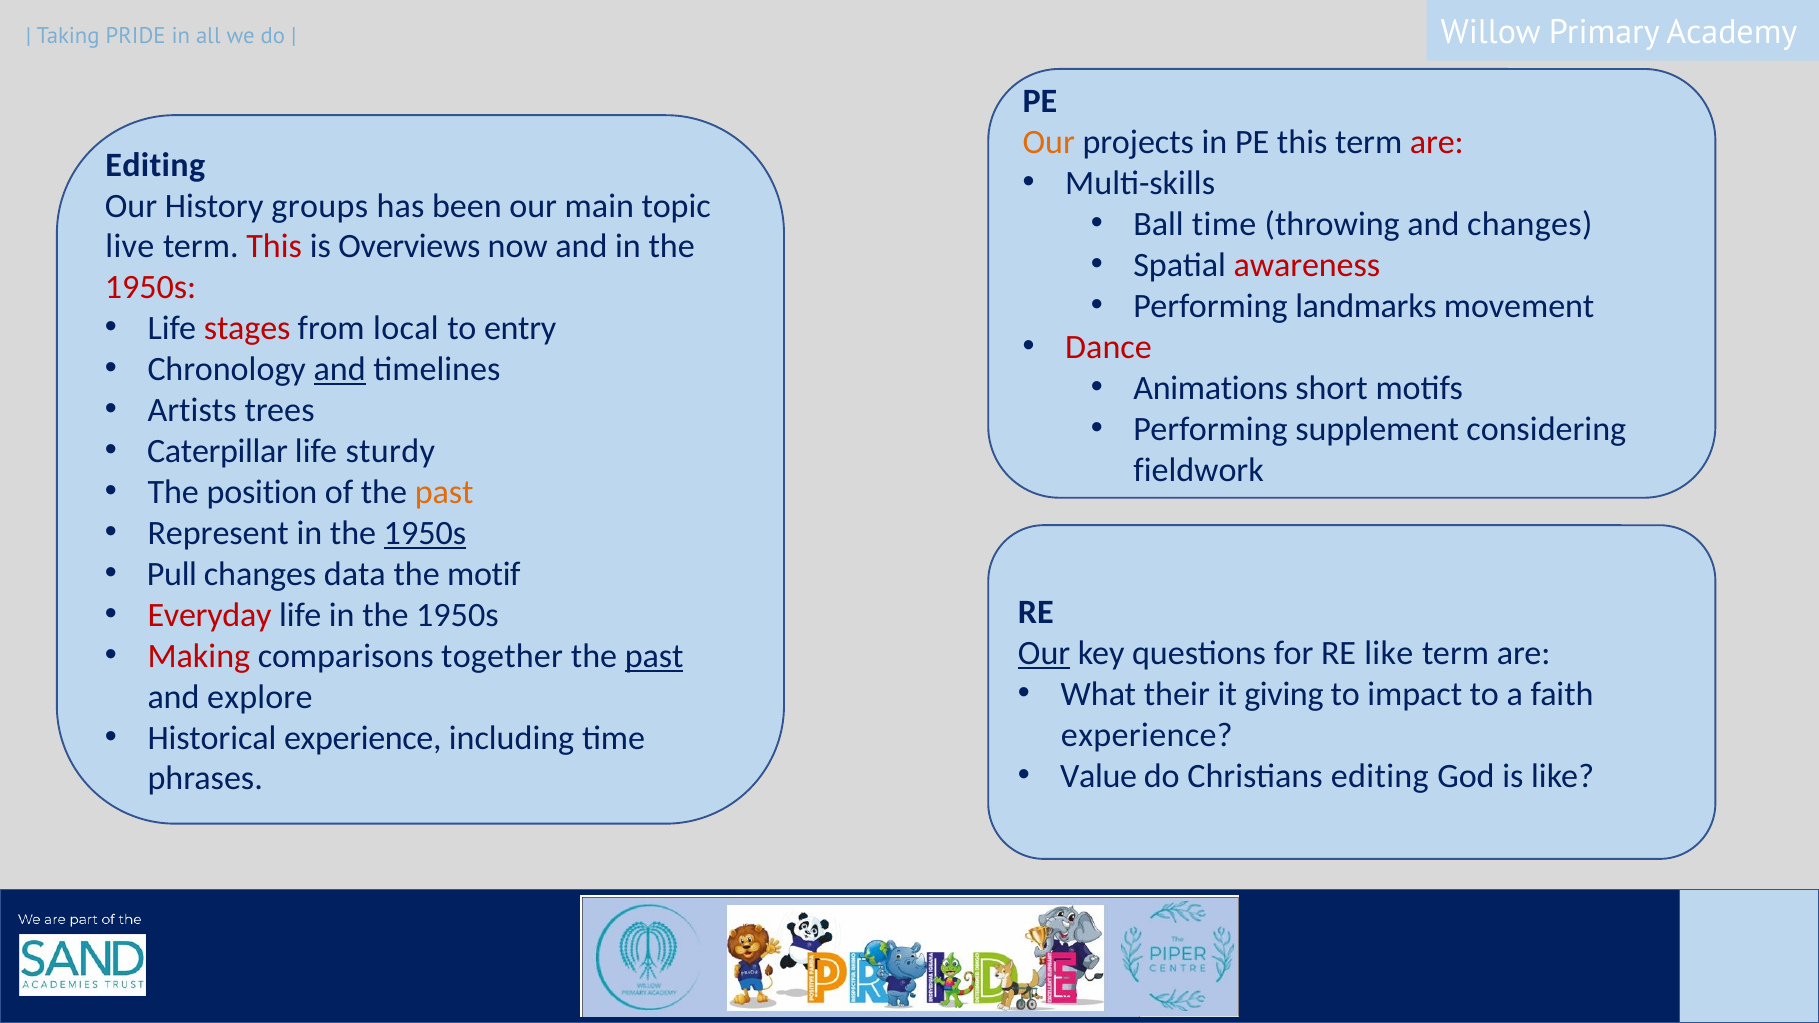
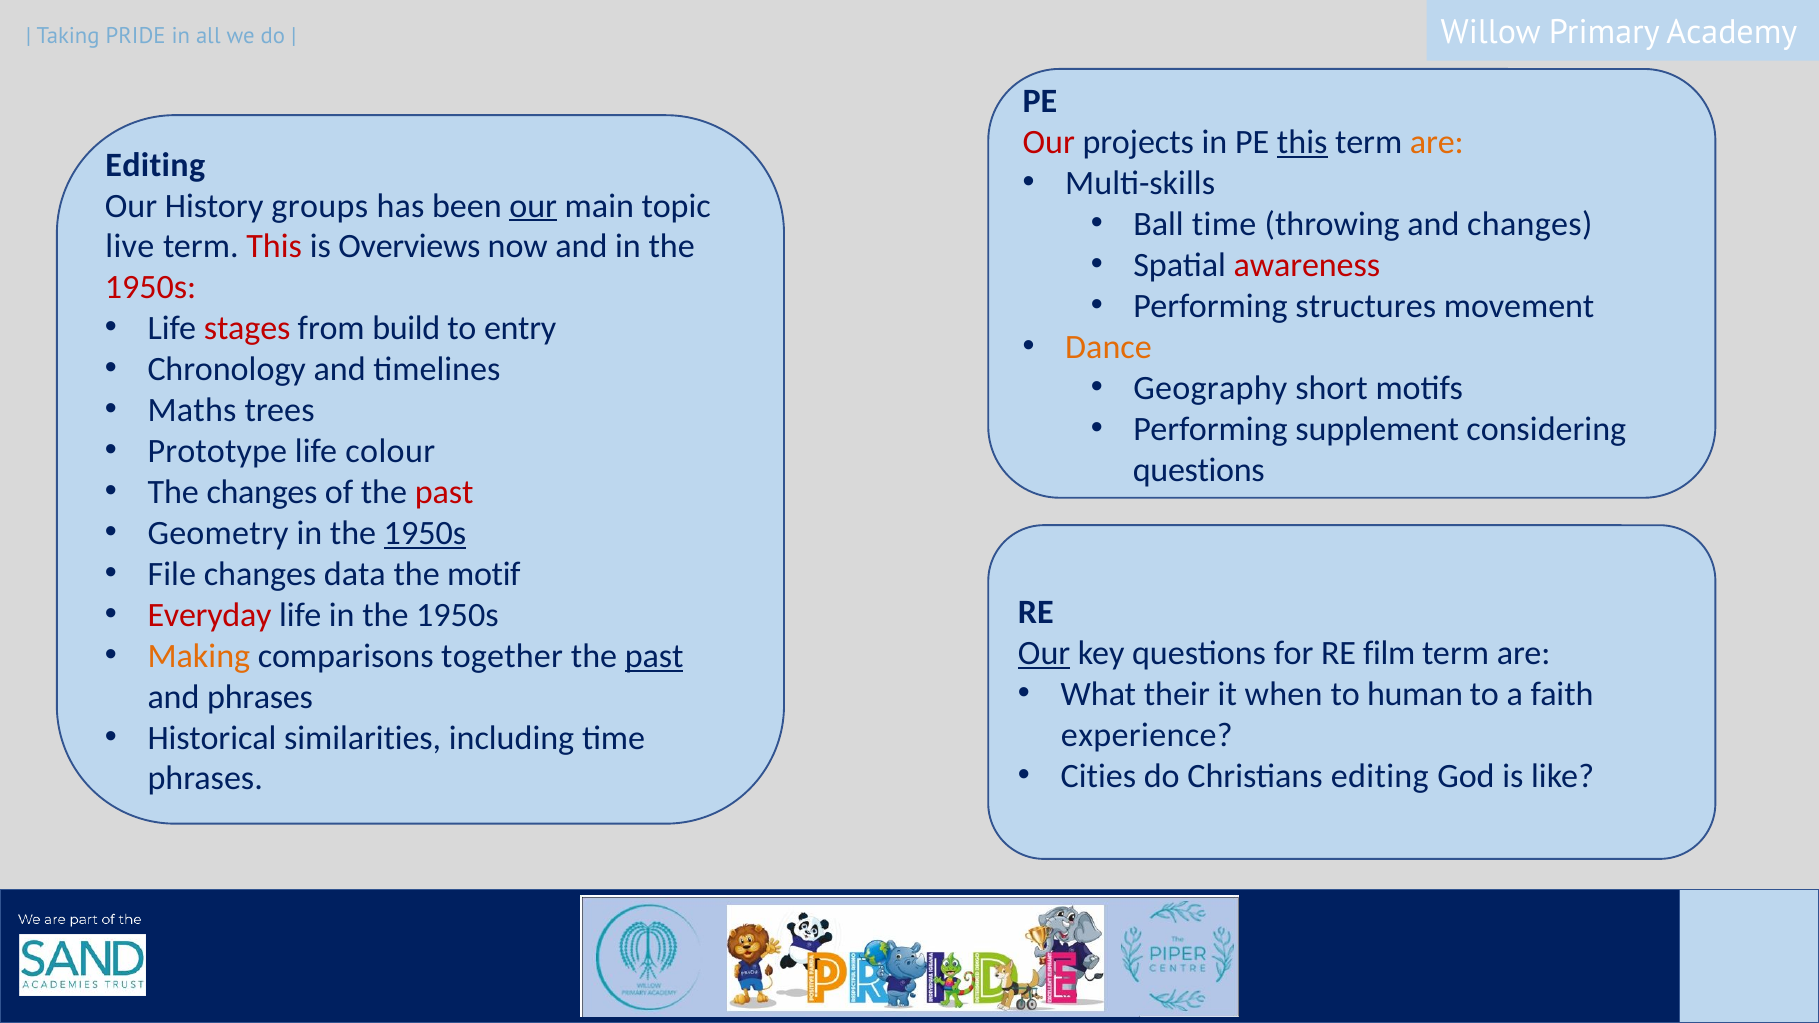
Our at (1049, 143) colour: orange -> red
this at (1302, 143) underline: none -> present
are at (1437, 143) colour: red -> orange
our at (533, 206) underline: none -> present
landmarks: landmarks -> structures
local: local -> build
Dance colour: red -> orange
and at (340, 370) underline: present -> none
Animations: Animations -> Geography
Artists: Artists -> Maths
Caterpillar: Caterpillar -> Prototype
sturdy: sturdy -> colour
fieldwork at (1199, 470): fieldwork -> questions
The position: position -> changes
past at (444, 492) colour: orange -> red
Represent: Represent -> Geometry
Pull: Pull -> File
Making colour: red -> orange
RE like: like -> film
giving: giving -> when
impact: impact -> human
and explore: explore -> phrases
Historical experience: experience -> similarities
Value: Value -> Cities
